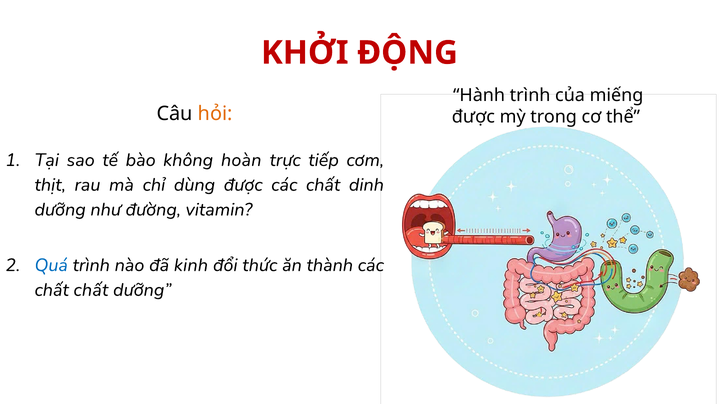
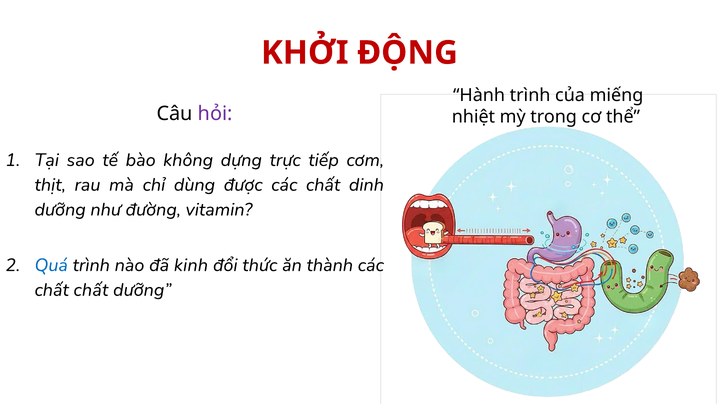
hỏi colour: orange -> purple
được at (473, 117): được -> nhiệt
hoàn: hoàn -> dựng
